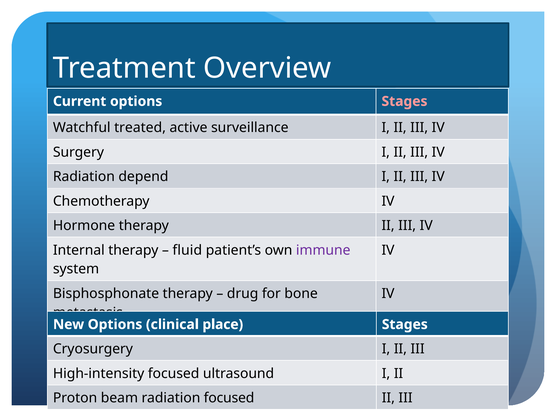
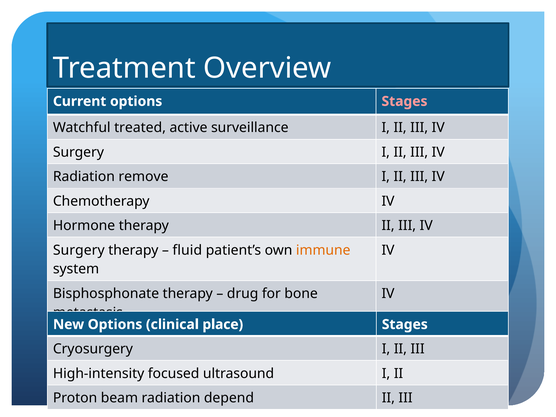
depend: depend -> remove
Internal at (79, 250): Internal -> Surgery
immune colour: purple -> orange
radiation focused: focused -> depend
